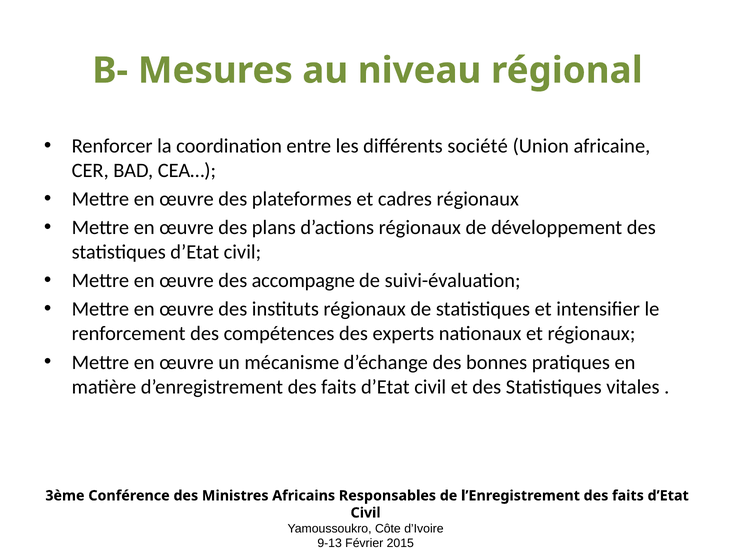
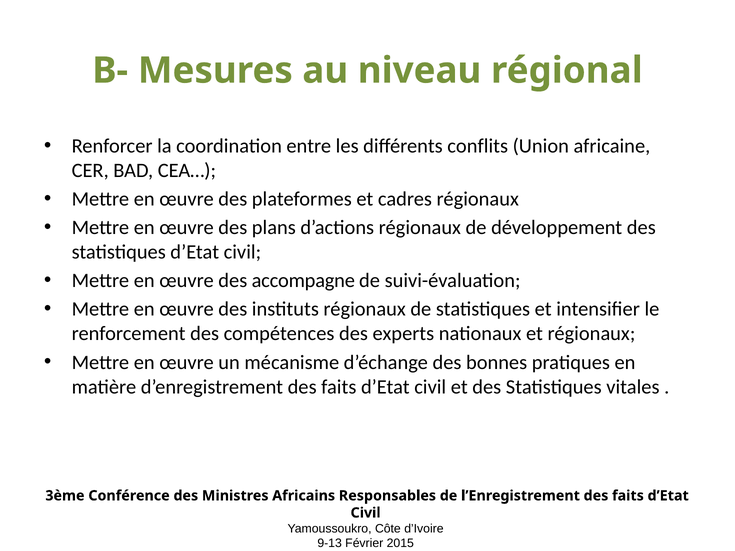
société: société -> conflits
